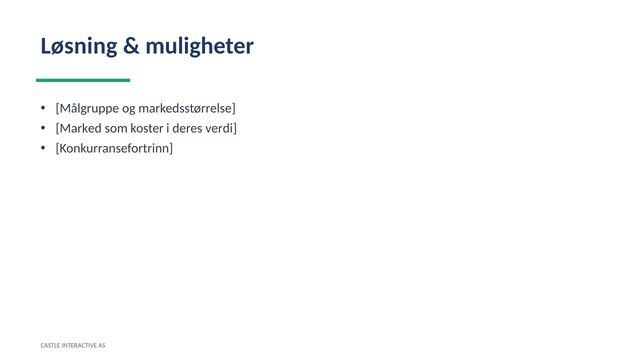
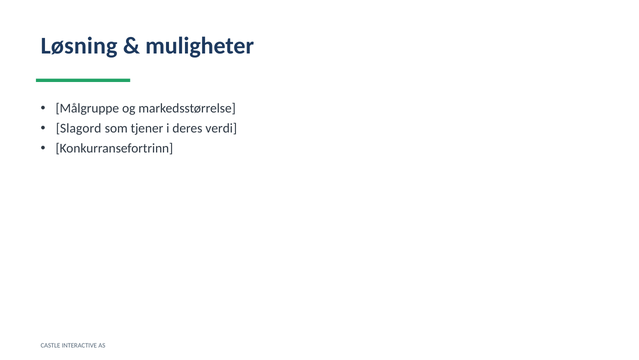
Marked: Marked -> Slagord
koster: koster -> tjener
